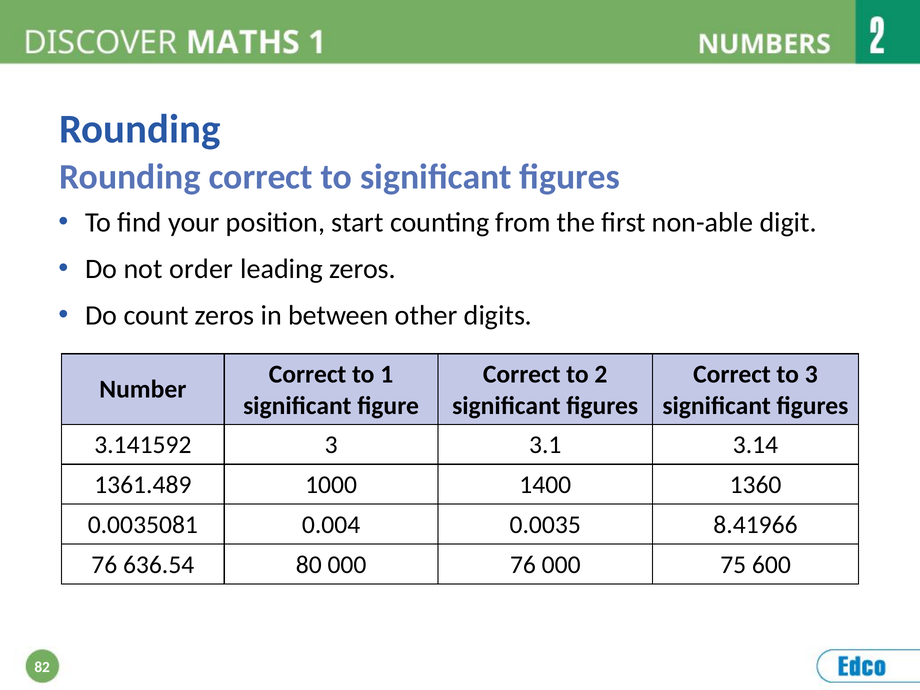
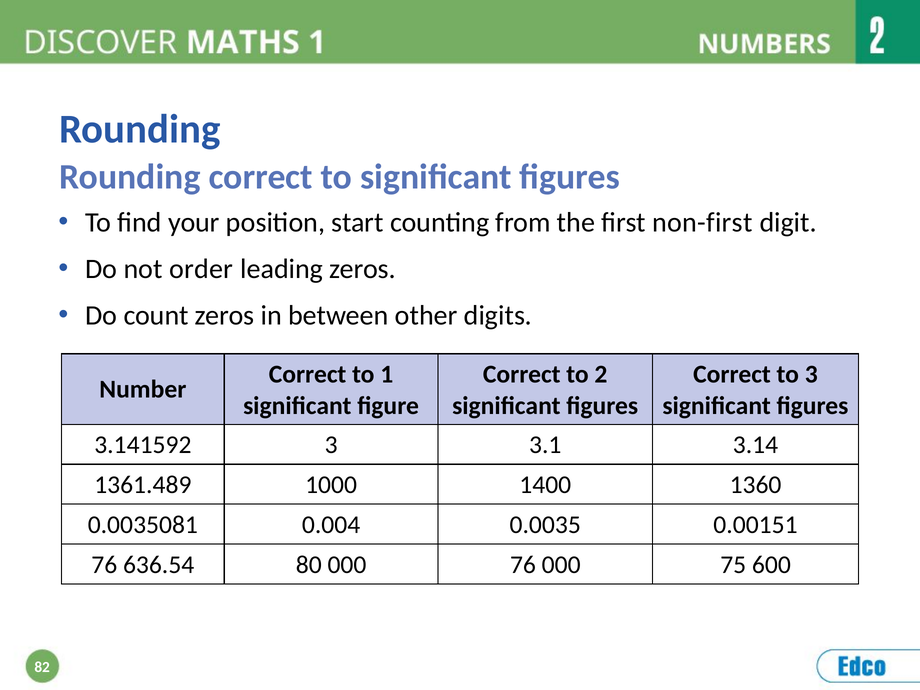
non-able: non-able -> non-first
8.41966: 8.41966 -> 0.00151
